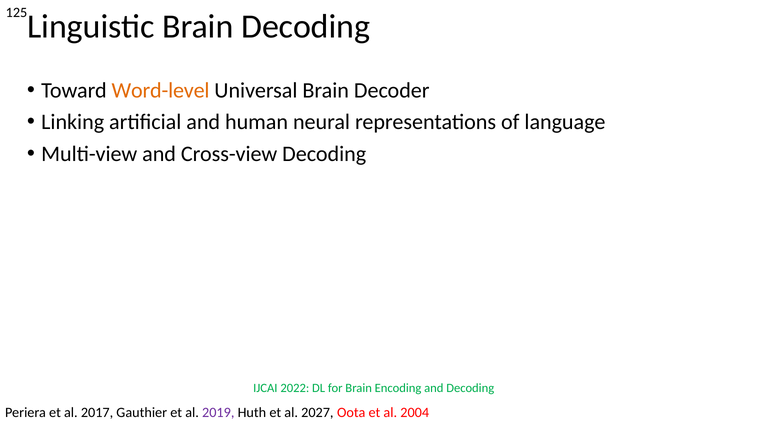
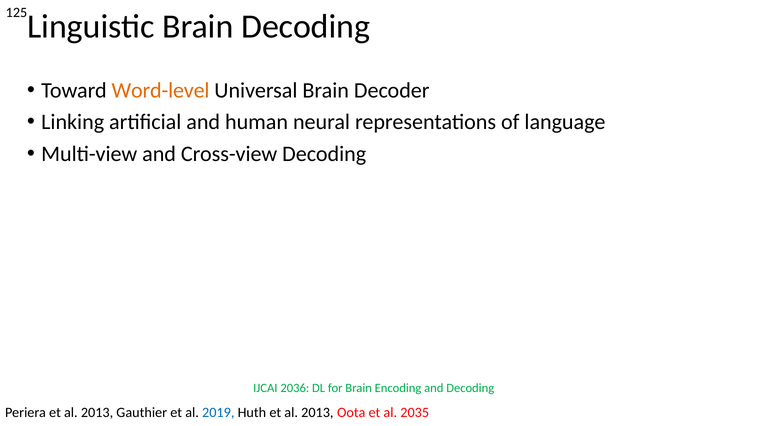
2022: 2022 -> 2036
Periera et al 2017: 2017 -> 2013
2019 colour: purple -> blue
Huth et al 2027: 2027 -> 2013
2004: 2004 -> 2035
